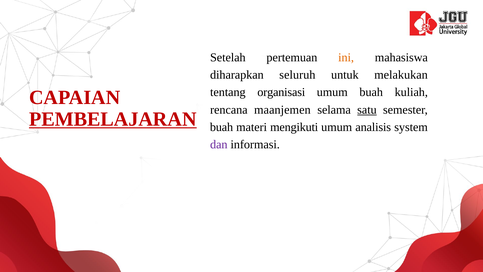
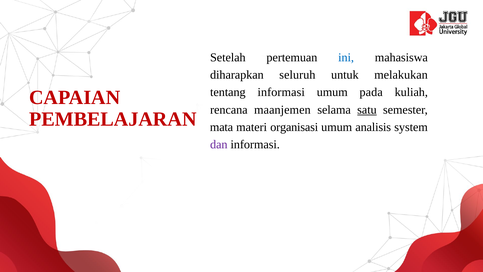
ini colour: orange -> blue
tentang organisasi: organisasi -> informasi
umum buah: buah -> pada
PEMBELAJARAN underline: present -> none
buah at (222, 127): buah -> mata
mengikuti: mengikuti -> organisasi
